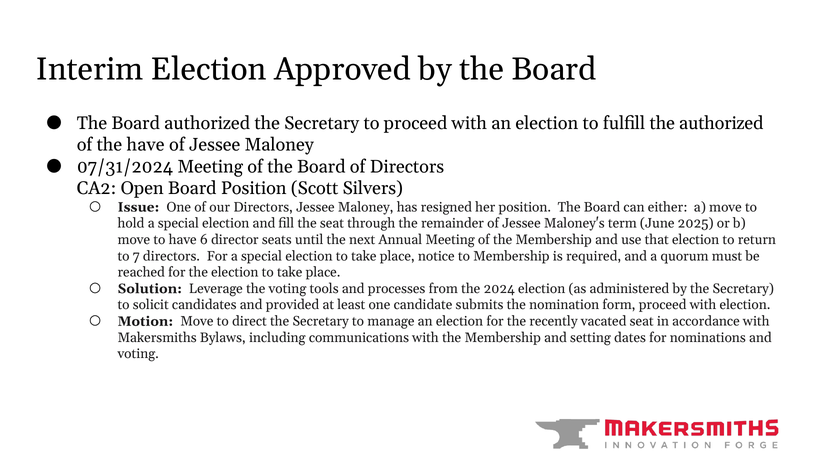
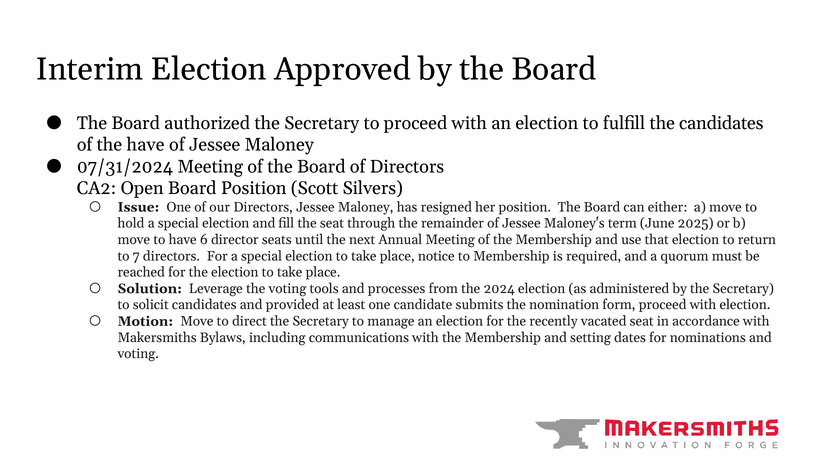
the authorized: authorized -> candidates
